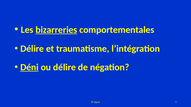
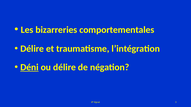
bizarreries underline: present -> none
